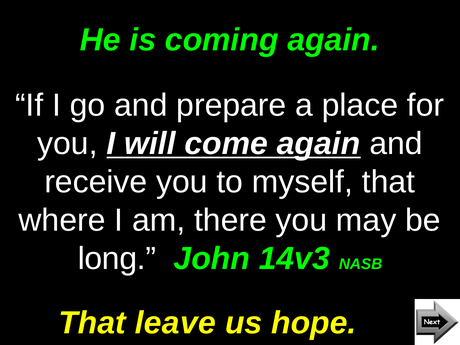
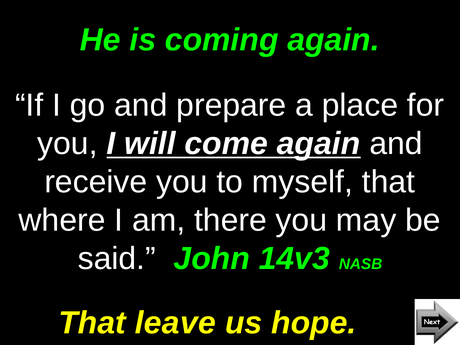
long: long -> said
